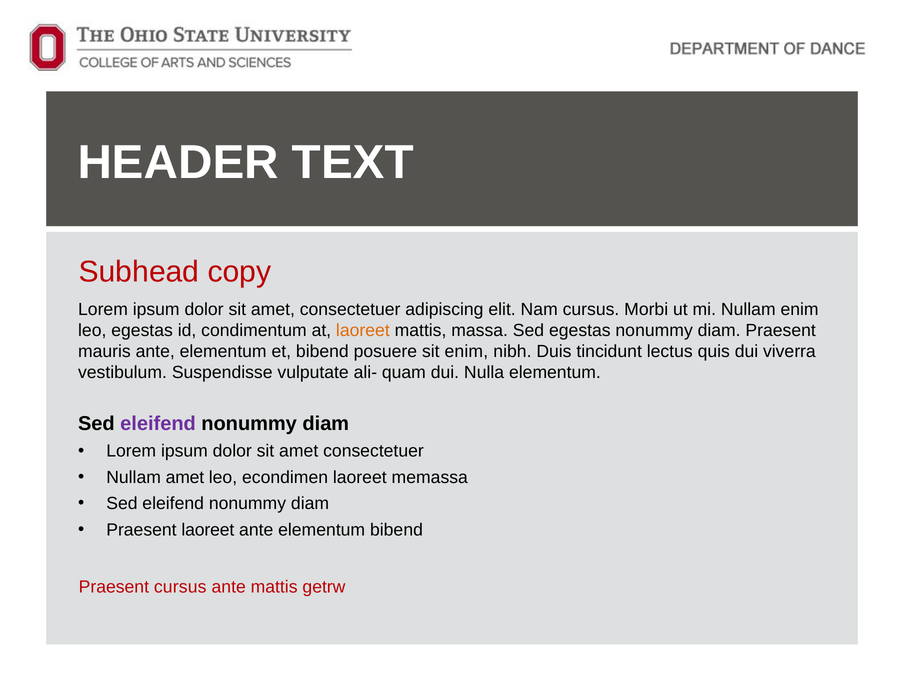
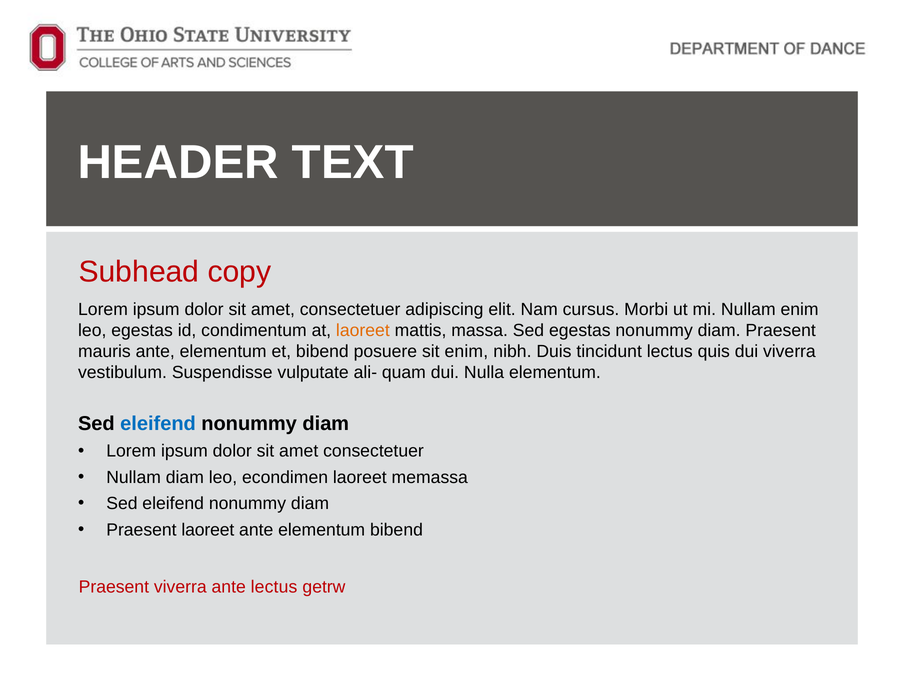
eleifend at (158, 424) colour: purple -> blue
Nullam amet: amet -> diam
Praesent cursus: cursus -> viverra
ante mattis: mattis -> lectus
